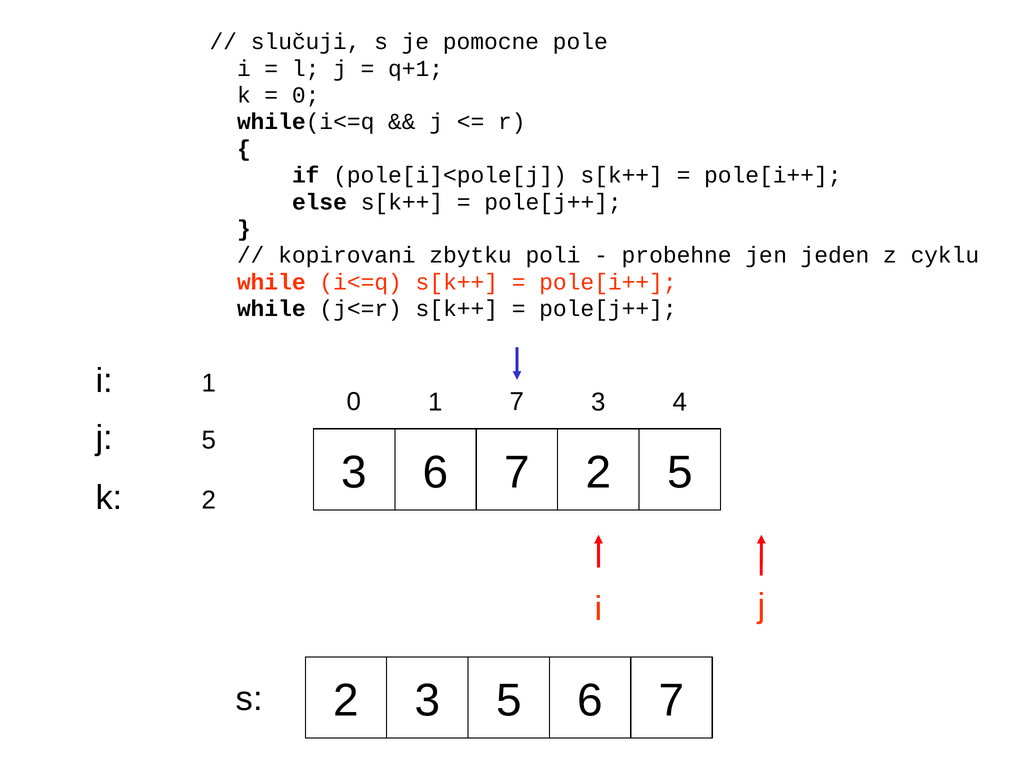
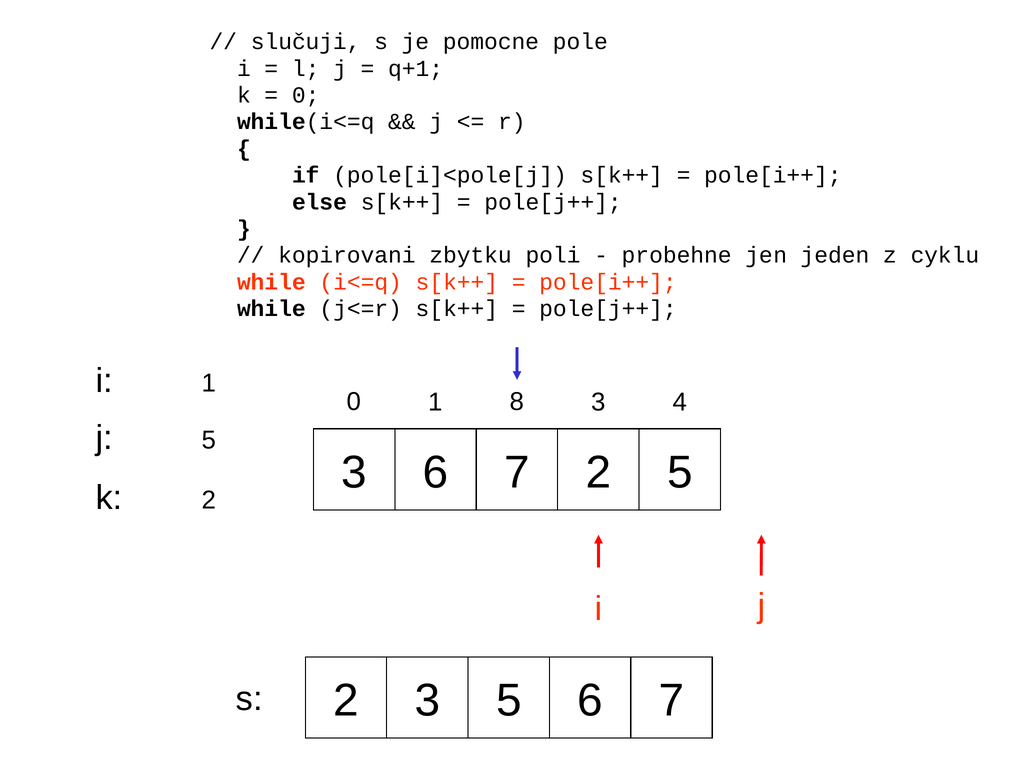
1 7: 7 -> 8
